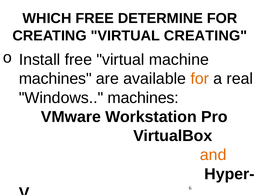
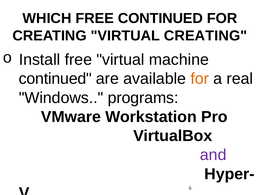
FREE DETERMINE: DETERMINE -> CONTINUED
machines at (55, 79): machines -> continued
Windows machines: machines -> programs
and colour: orange -> purple
